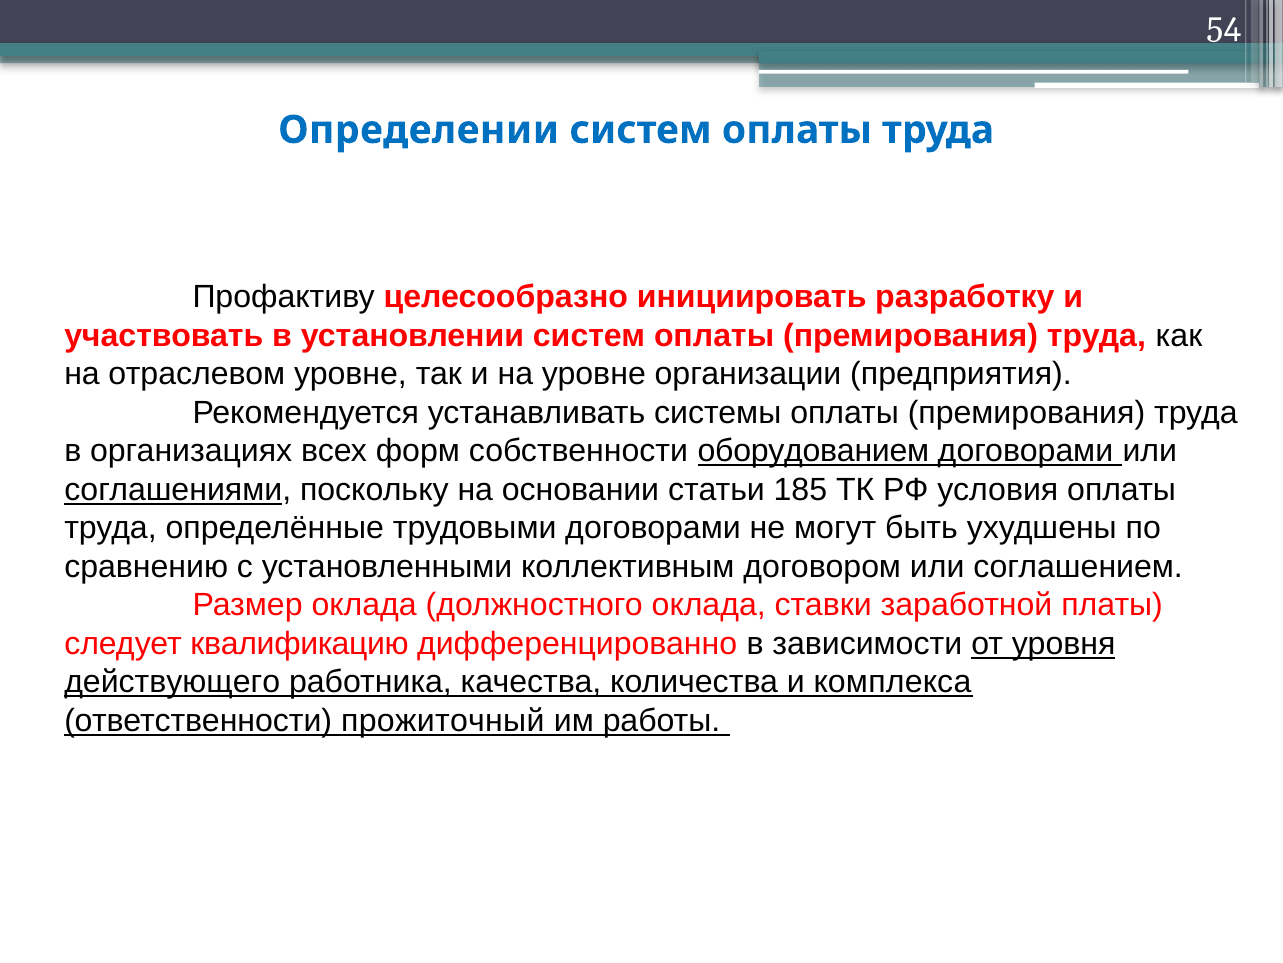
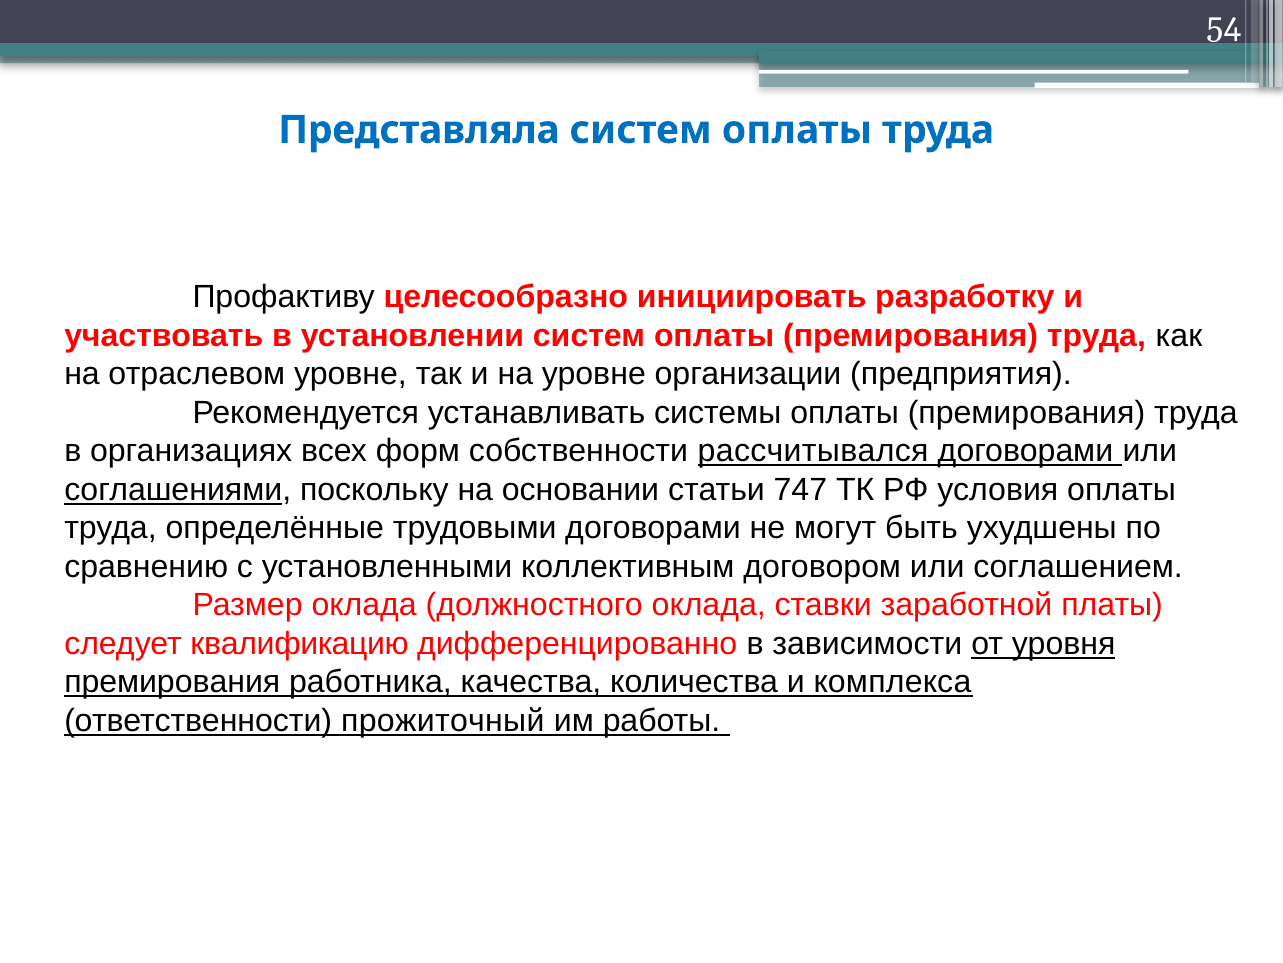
Определении: Определении -> Представляла
оборудованием: оборудованием -> рассчитывался
185: 185 -> 747
действующего at (172, 682): действующего -> премирования
